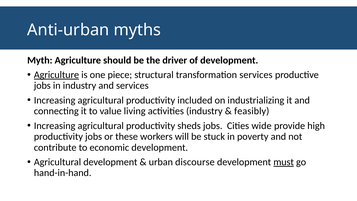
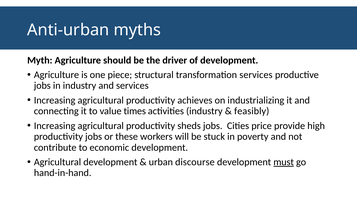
Agriculture at (56, 75) underline: present -> none
included: included -> achieves
living: living -> times
wide: wide -> price
